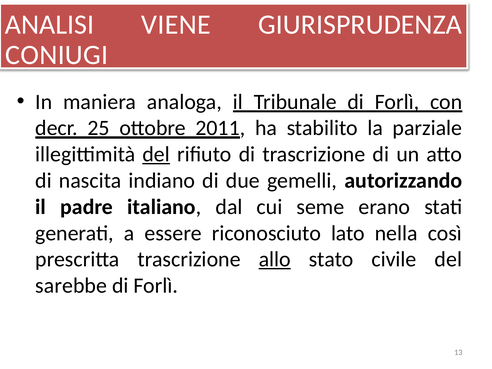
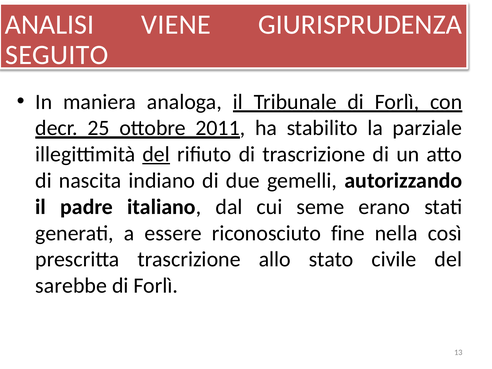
CONIUGI: CONIUGI -> SEGUITO
lato: lato -> fine
allo underline: present -> none
